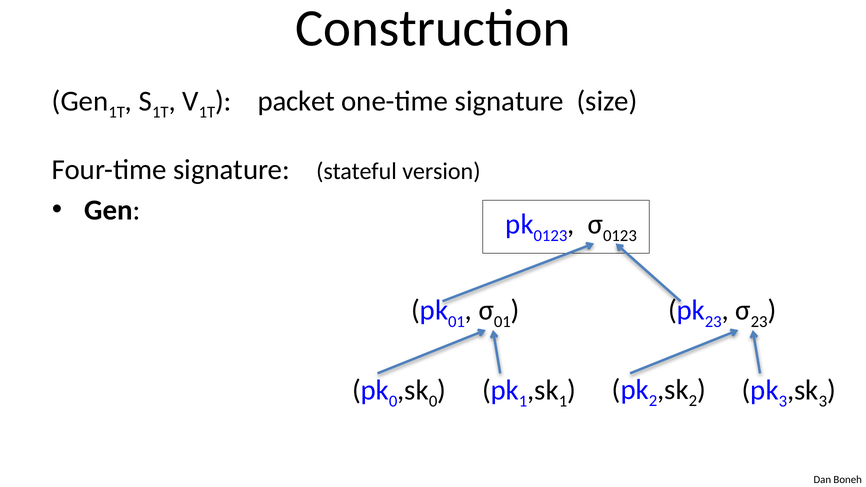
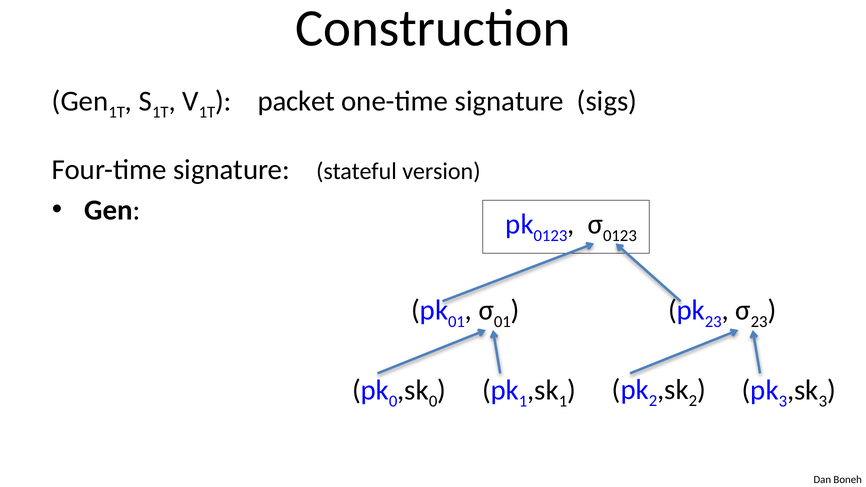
size: size -> sigs
